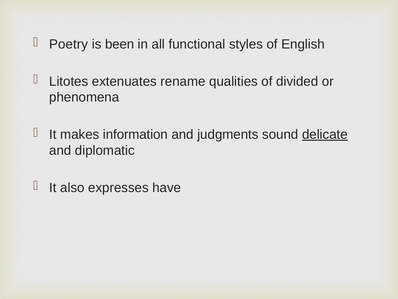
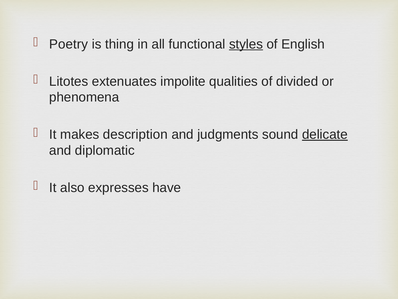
been: been -> thing
styles underline: none -> present
rename: rename -> impolite
information: information -> description
